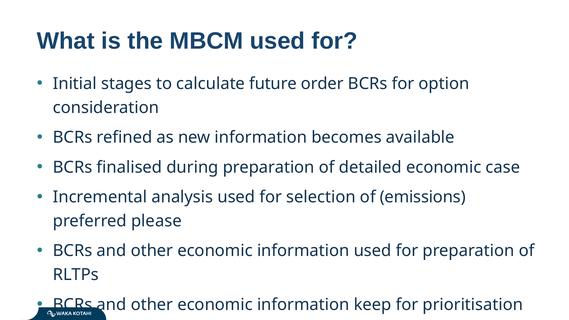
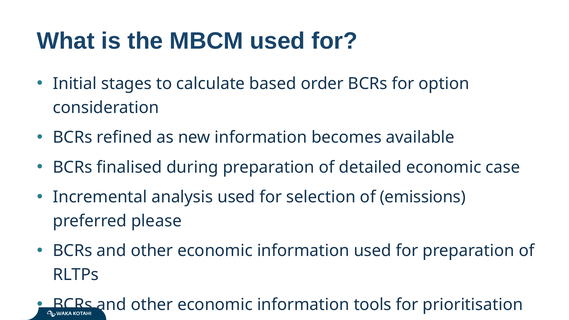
future: future -> based
keep: keep -> tools
